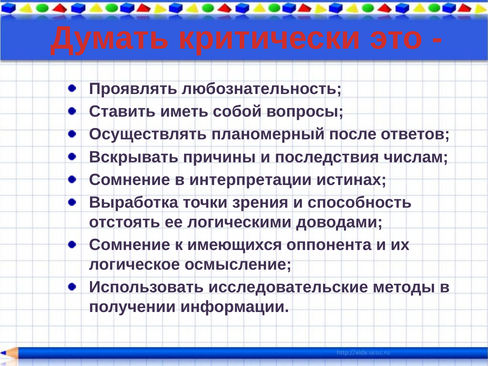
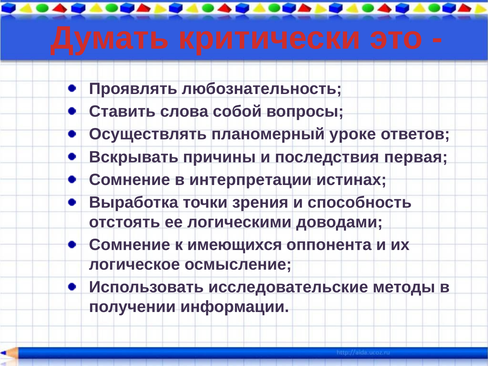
иметь: иметь -> слова
после: после -> уроке
числам: числам -> первая
